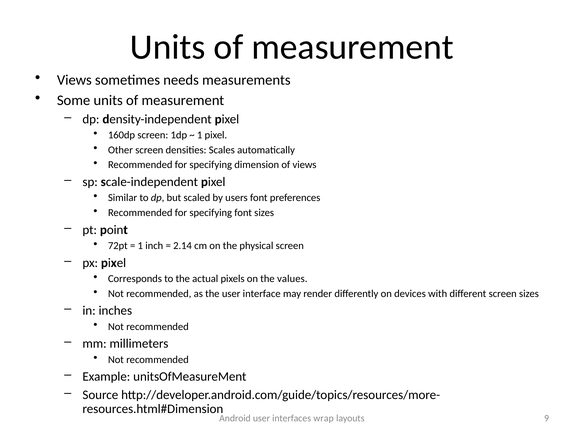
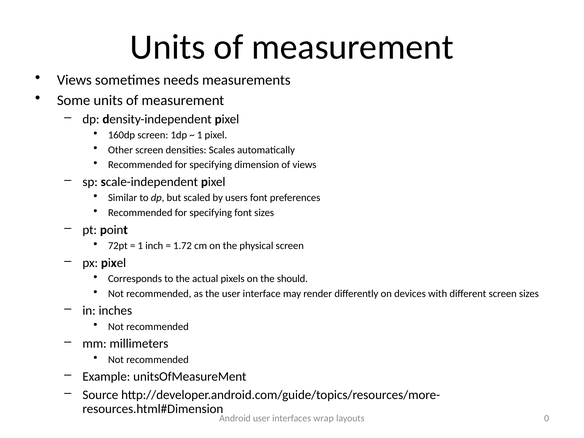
2.14: 2.14 -> 1.72
values: values -> should
9: 9 -> 0
